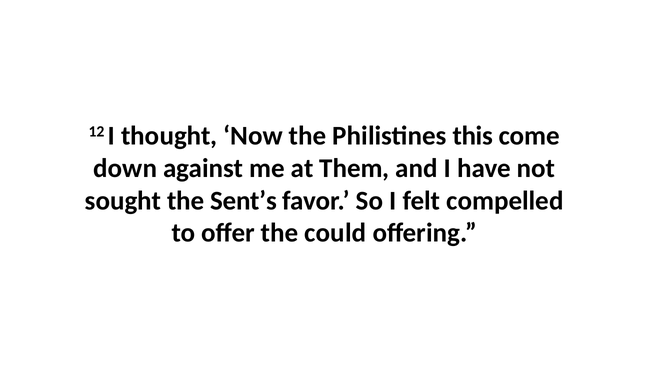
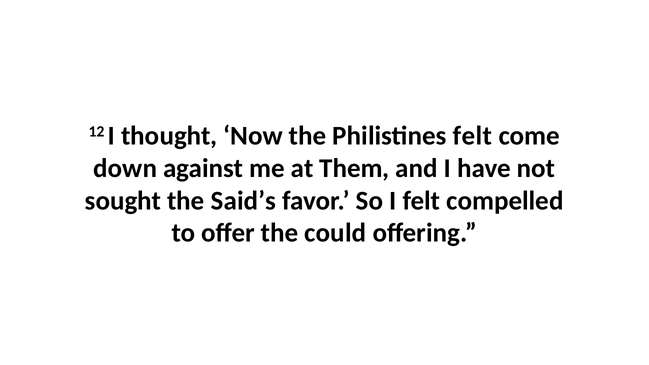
Philistines this: this -> felt
Sent’s: Sent’s -> Said’s
